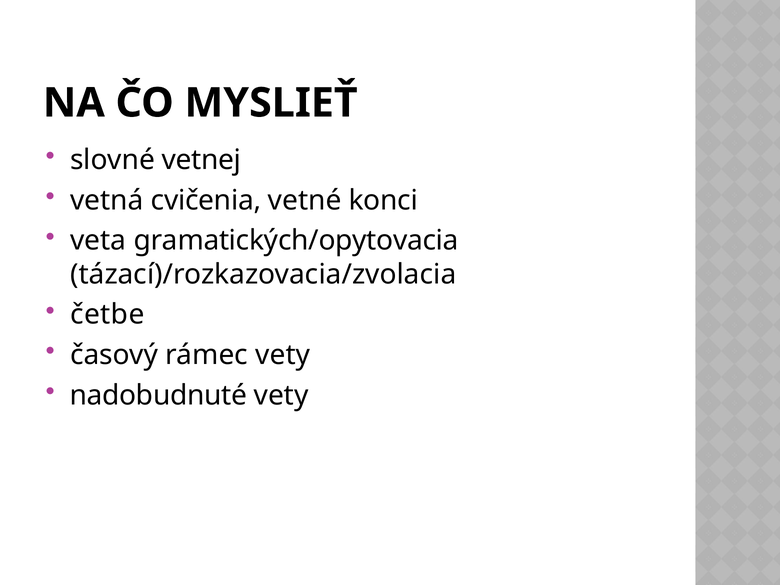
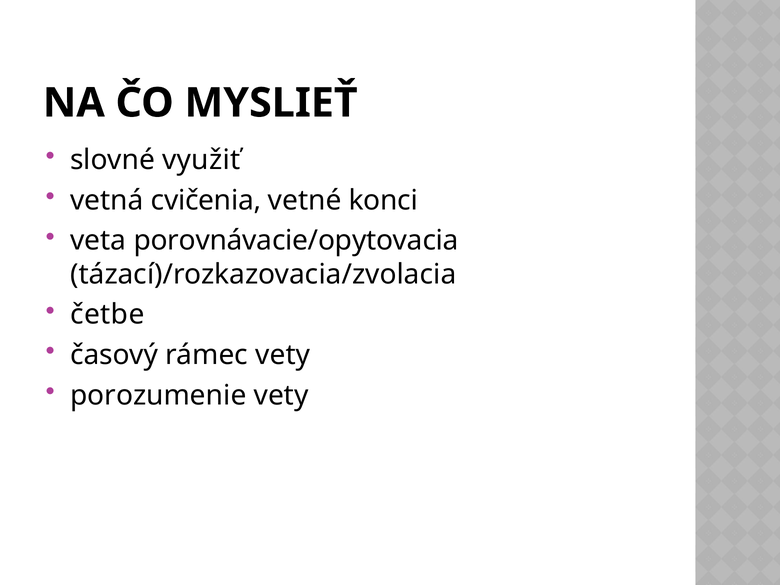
vetnej: vetnej -> využiť
gramatických/opytovacia: gramatických/opytovacia -> porovnávacie/opytovacia
nadobudnuté: nadobudnuté -> porozumenie
